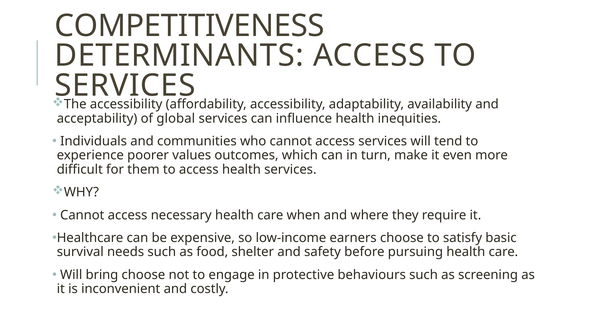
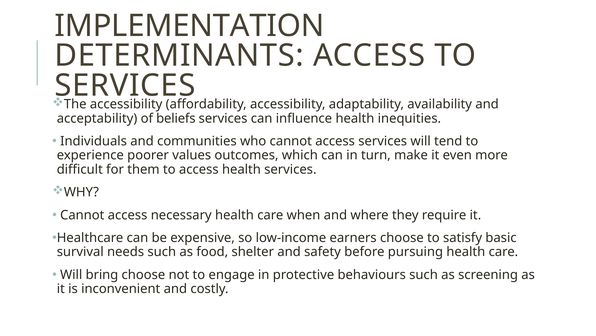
COMPETITIVENESS: COMPETITIVENESS -> IMPLEMENTATION
global: global -> beliefs
